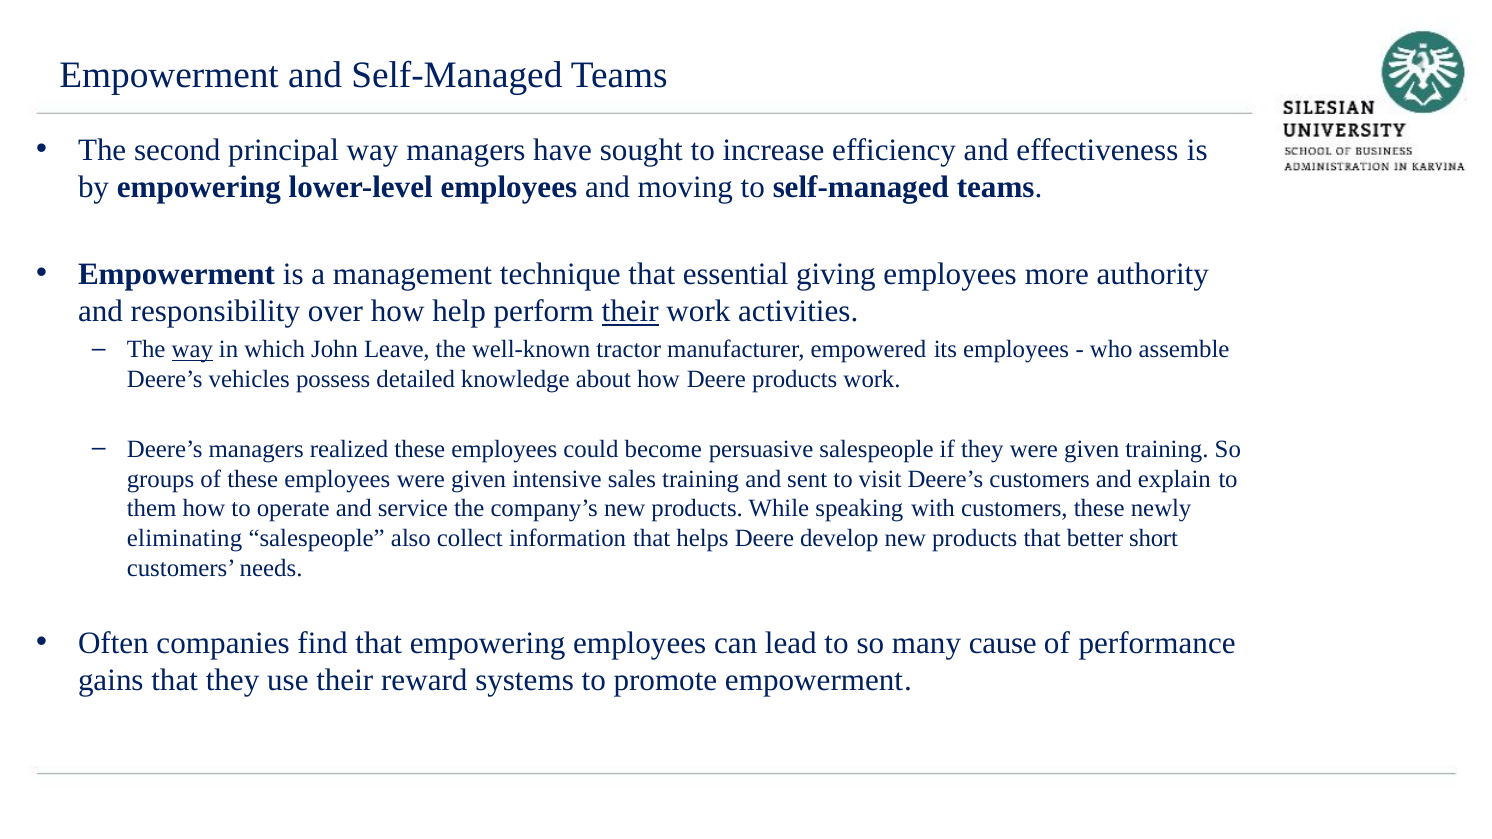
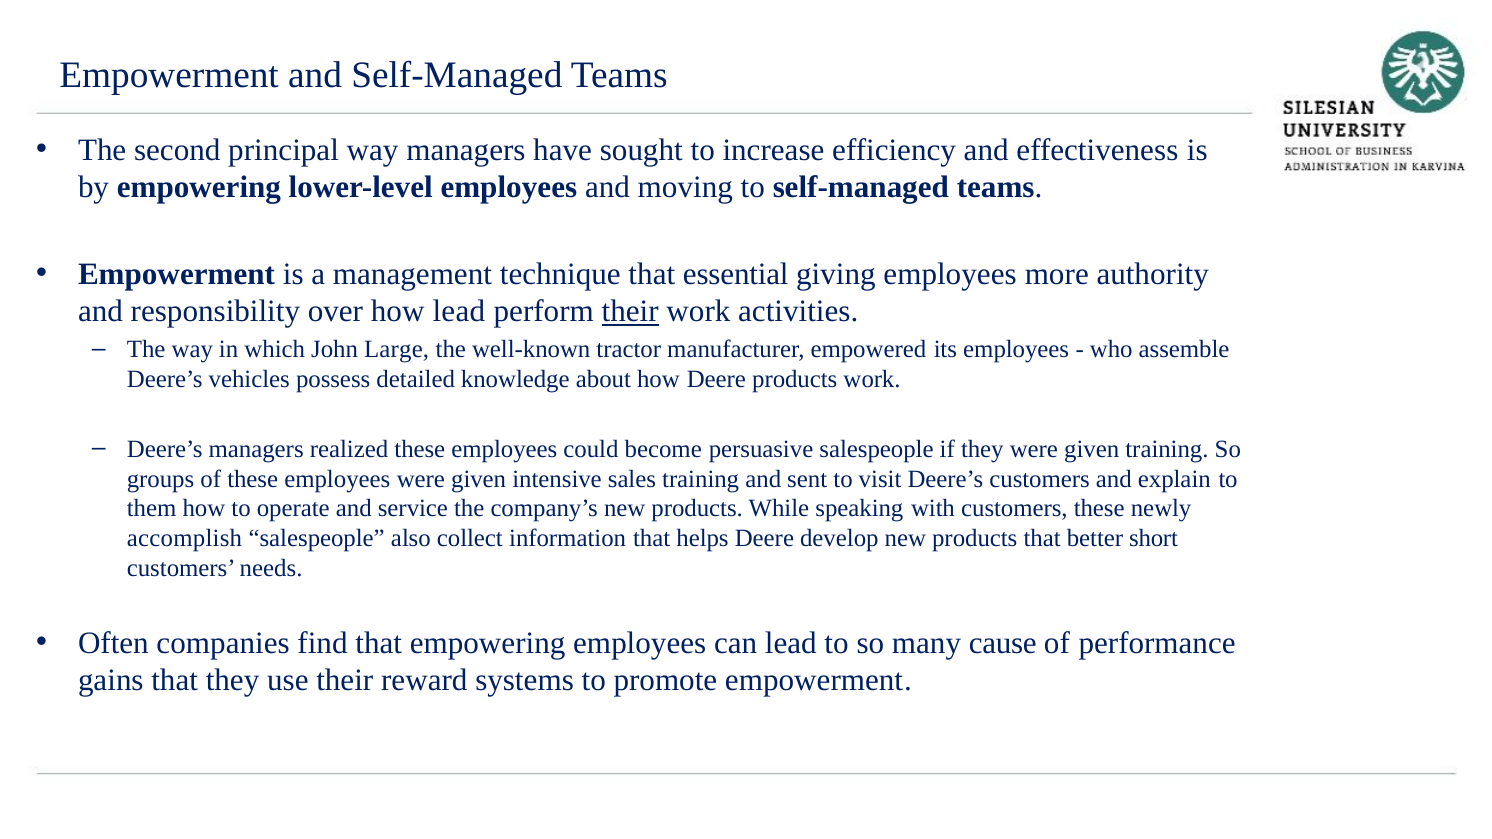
how help: help -> lead
way at (192, 350) underline: present -> none
Leave: Leave -> Large
eliminating: eliminating -> accomplish
